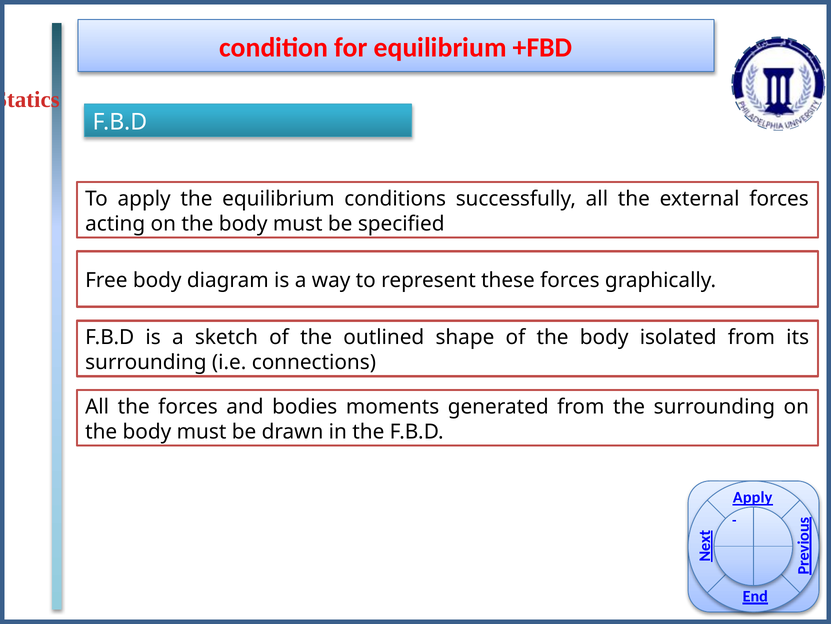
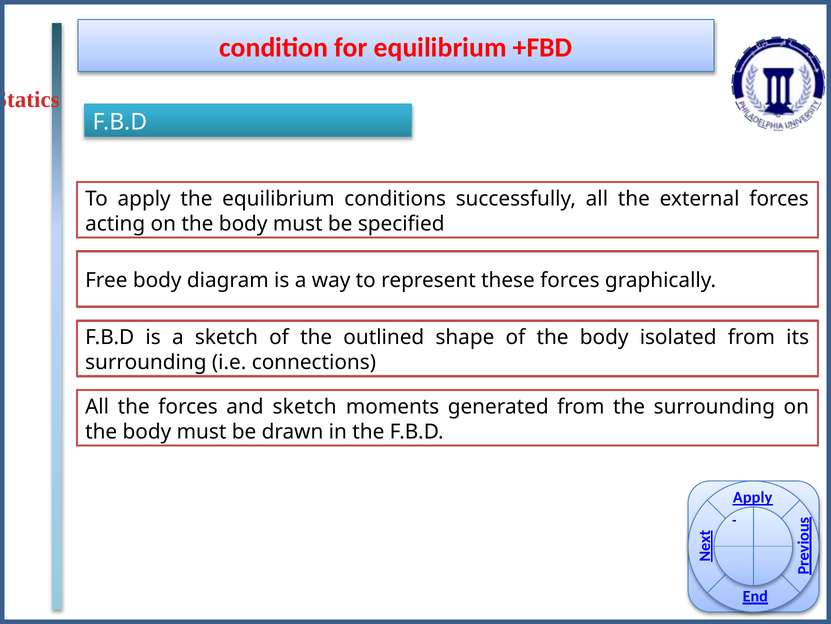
and bodies: bodies -> sketch
